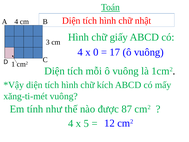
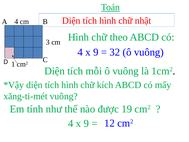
giấy: giấy -> theo
0 at (96, 52): 0 -> 9
17: 17 -> 32
87: 87 -> 19
5 at (86, 123): 5 -> 9
